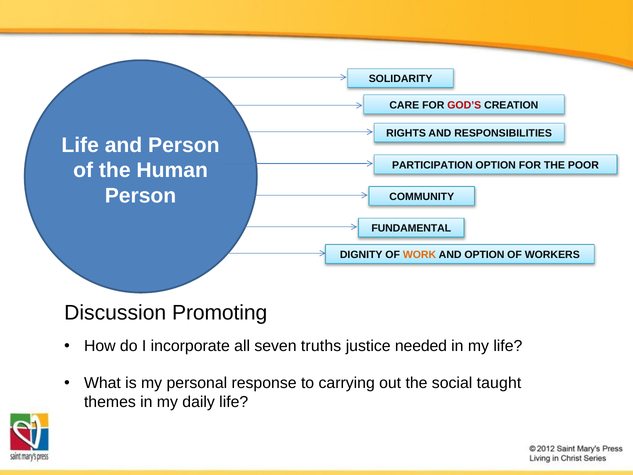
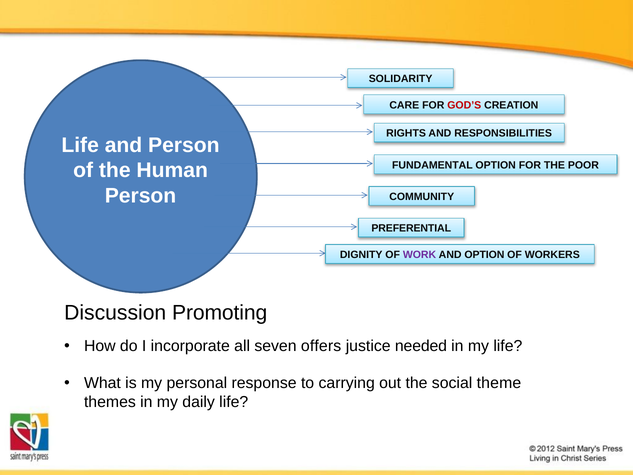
PARTICIPATION: PARTICIPATION -> FUNDAMENTAL
FUNDAMENTAL: FUNDAMENTAL -> PREFERENTIAL
WORK colour: orange -> purple
truths: truths -> offers
taught: taught -> theme
